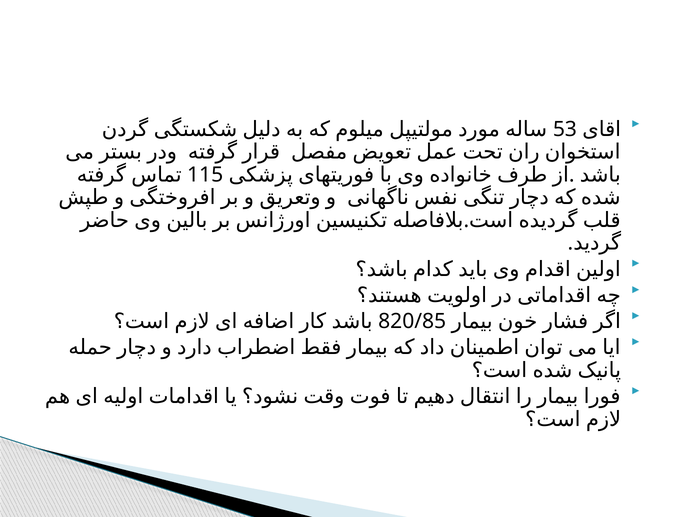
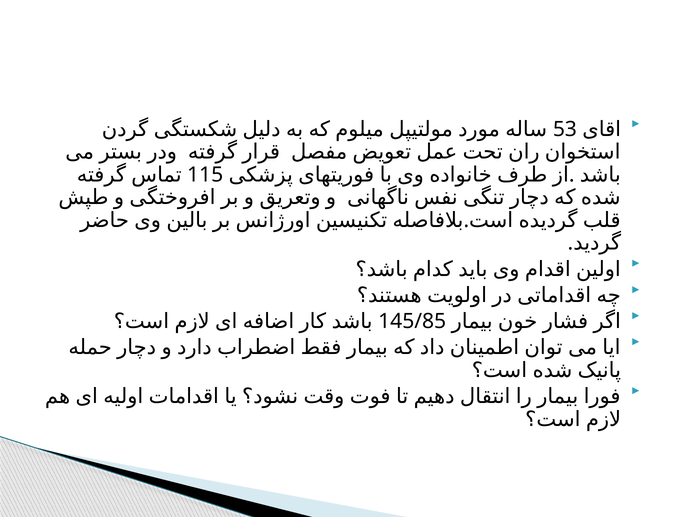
820/85: 820/85 -> 145/85
